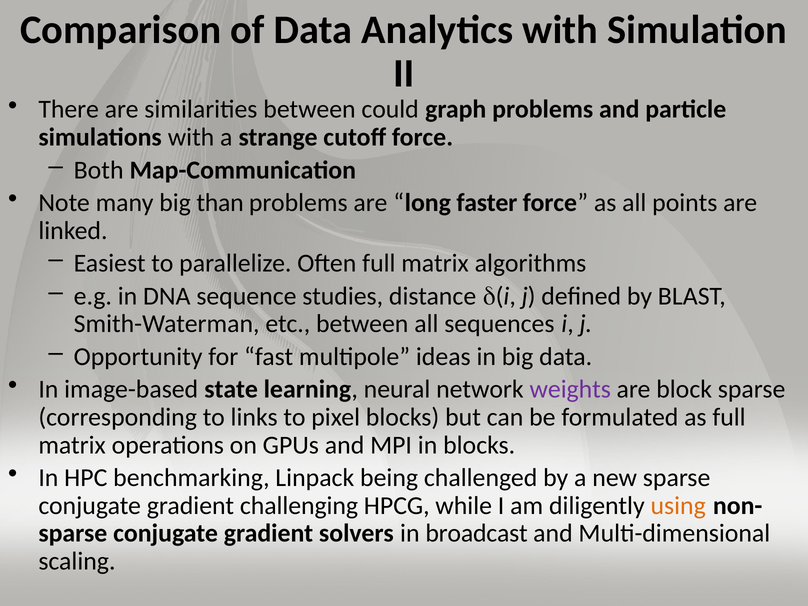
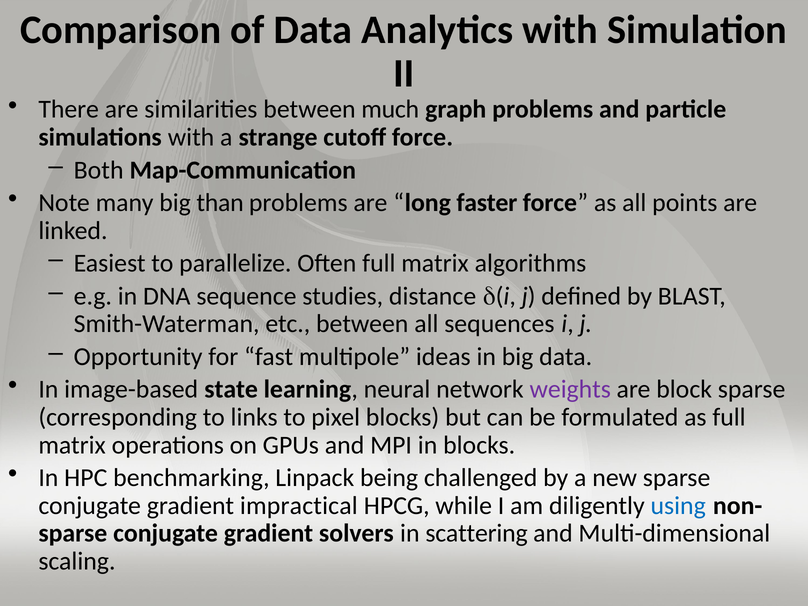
could: could -> much
challenging: challenging -> impractical
using colour: orange -> blue
broadcast: broadcast -> scattering
